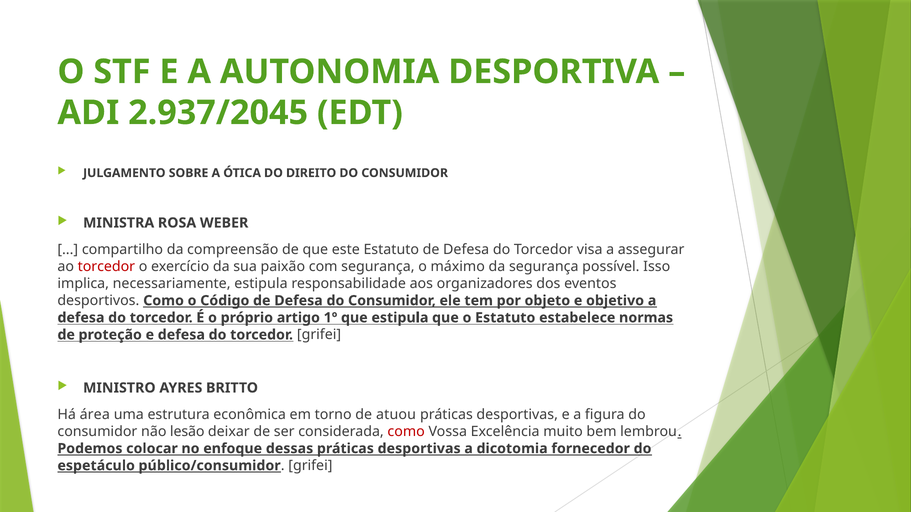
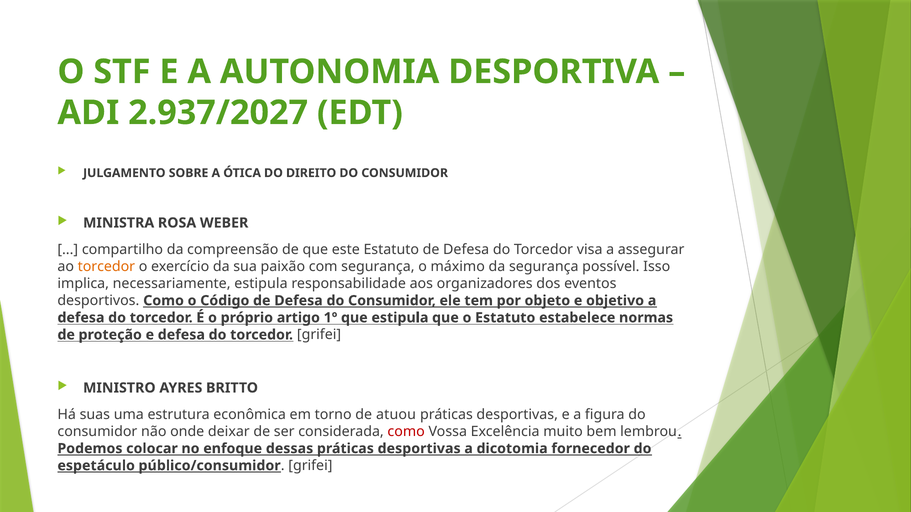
2.937/2045: 2.937/2045 -> 2.937/2027
torcedor at (106, 267) colour: red -> orange
área: área -> suas
lesão: lesão -> onde
